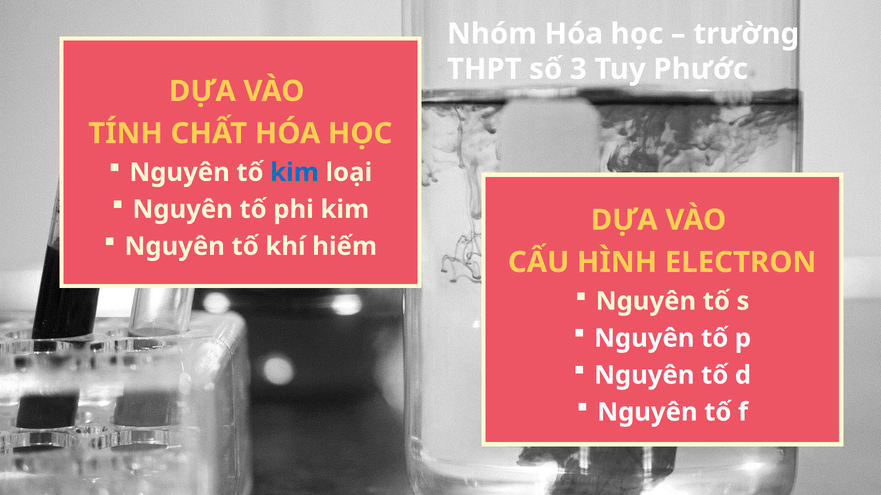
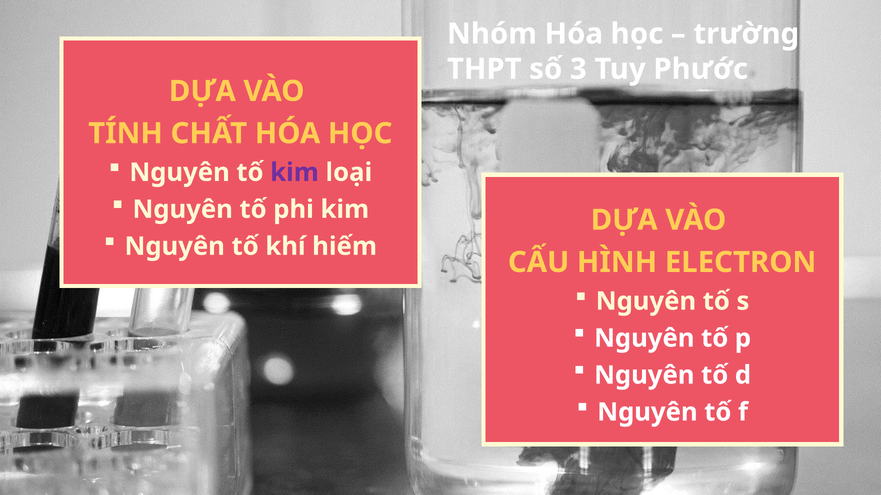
kim at (294, 173) colour: blue -> purple
